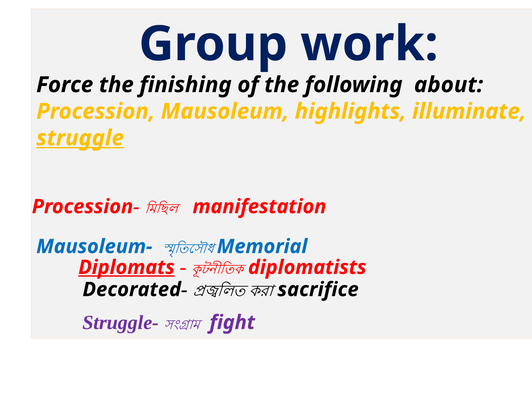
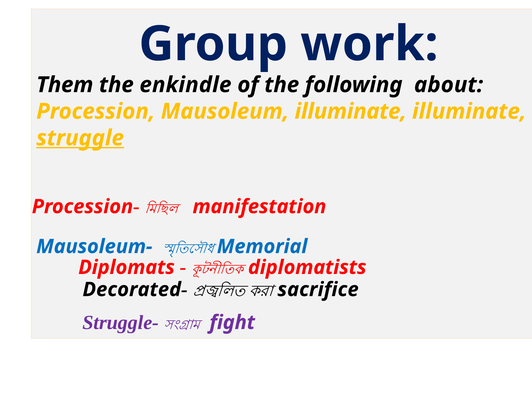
Force: Force -> Them
finishing: finishing -> enkindle
Mausoleum highlights: highlights -> illuminate
Diplomats underline: present -> none
